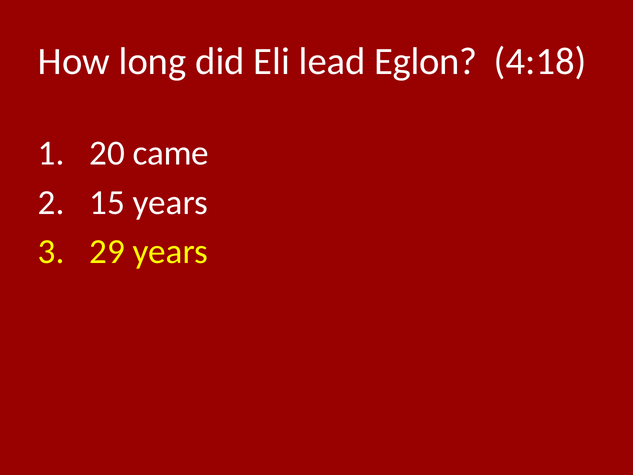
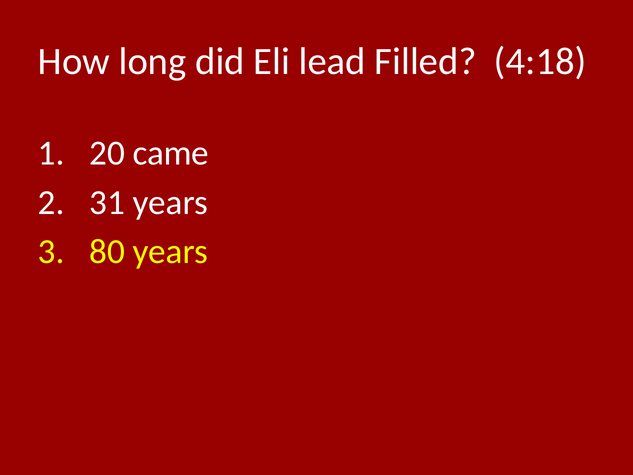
Eglon: Eglon -> Filled
15: 15 -> 31
29: 29 -> 80
